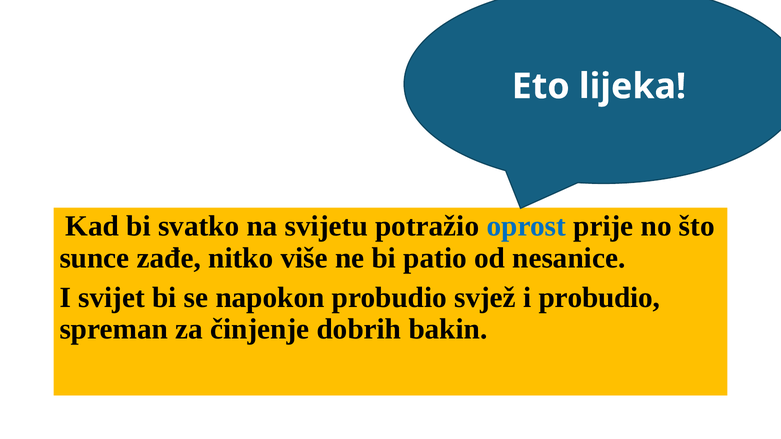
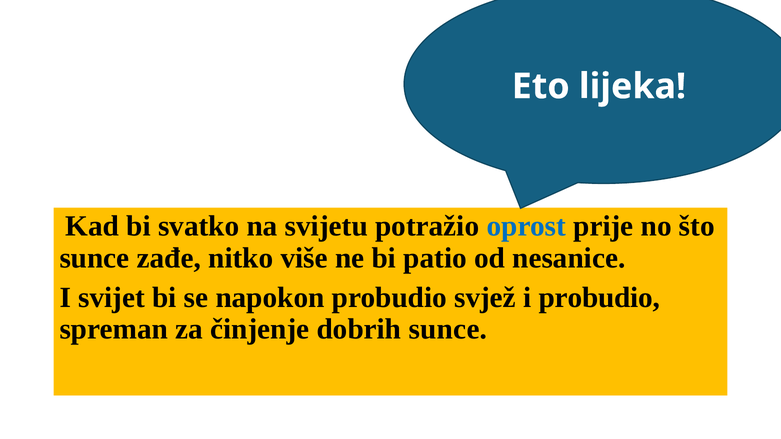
dobrih bakin: bakin -> sunce
